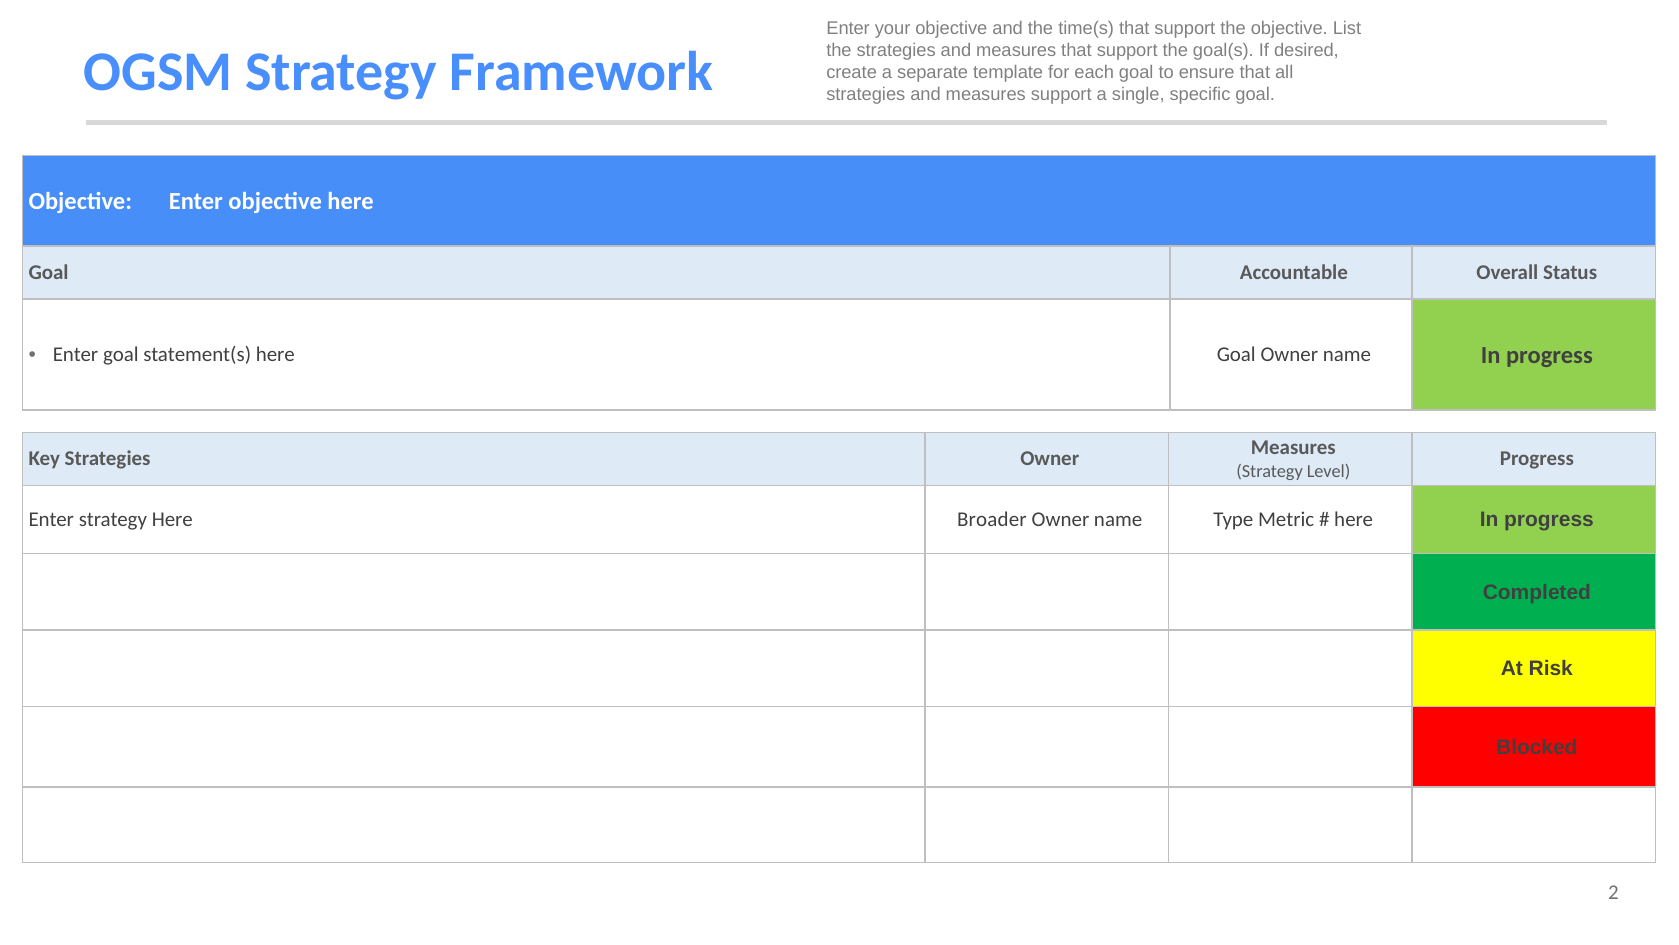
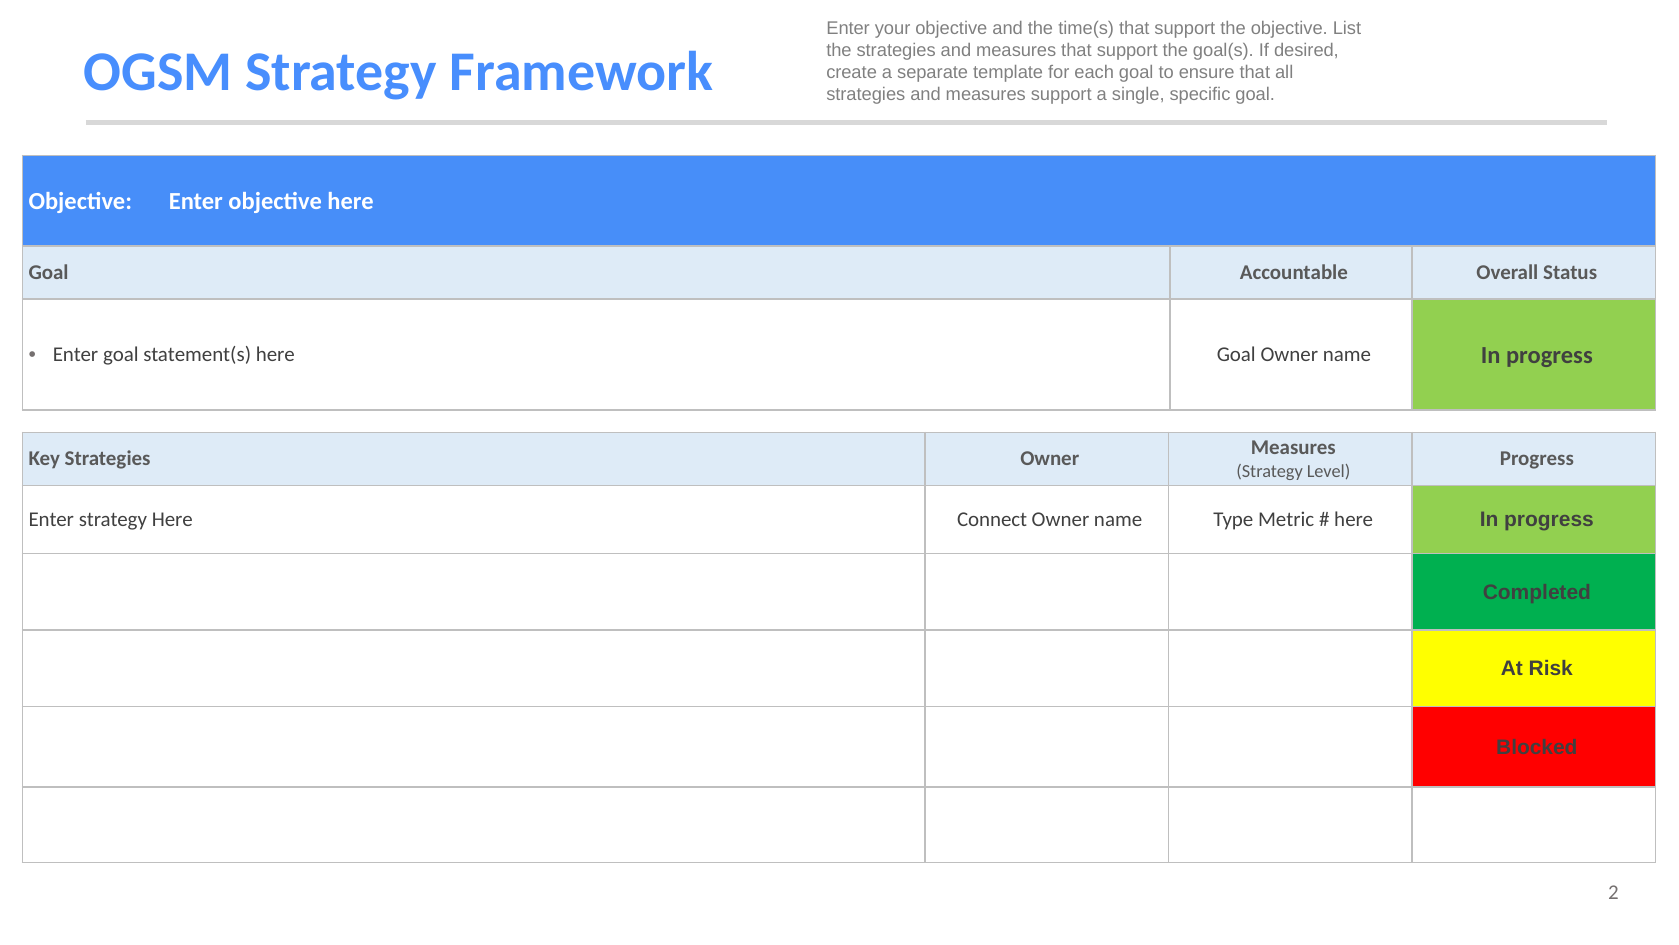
Broader: Broader -> Connect
